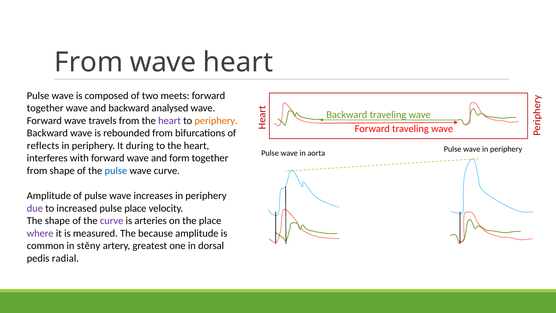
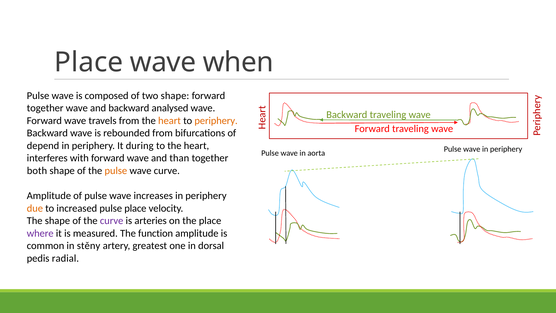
From at (89, 62): From -> Place
wave heart: heart -> when
two meets: meets -> shape
heart at (170, 121) colour: purple -> orange
reflects: reflects -> depend
form: form -> than
from at (37, 171): from -> both
pulse at (116, 171) colour: blue -> orange
due colour: purple -> orange
because: because -> function
